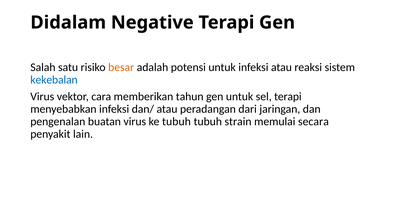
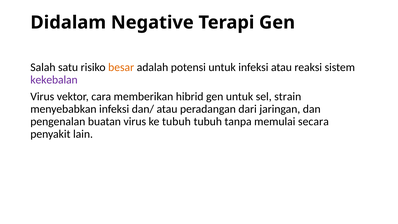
kekebalan colour: blue -> purple
tahun: tahun -> hibrid
sel terapi: terapi -> strain
strain: strain -> tanpa
